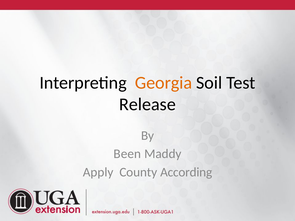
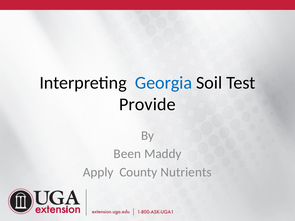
Georgia colour: orange -> blue
Release: Release -> Provide
According: According -> Nutrients
